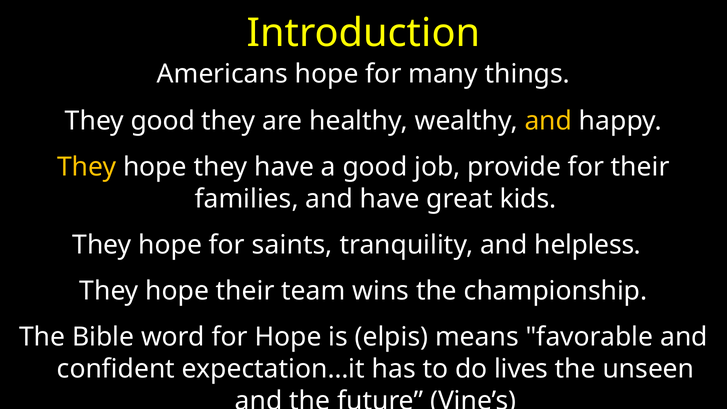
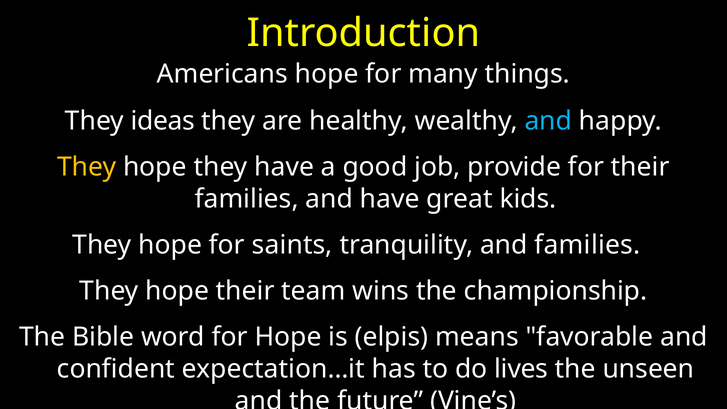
They good: good -> ideas
and at (548, 121) colour: yellow -> light blue
and helpless: helpless -> families
